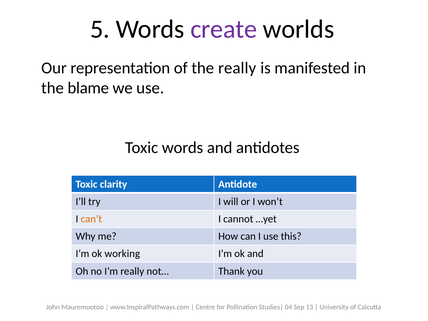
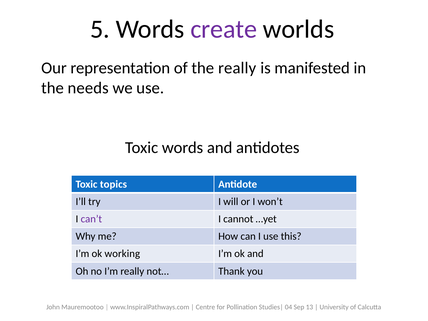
blame: blame -> needs
clarity: clarity -> topics
can’t colour: orange -> purple
